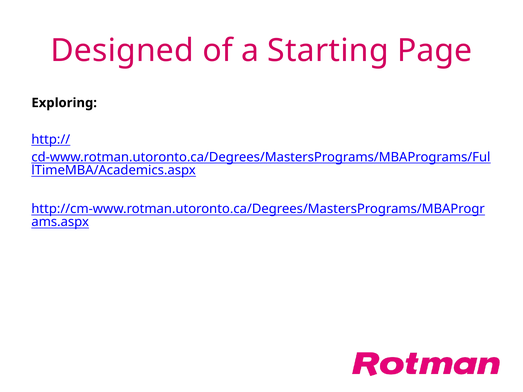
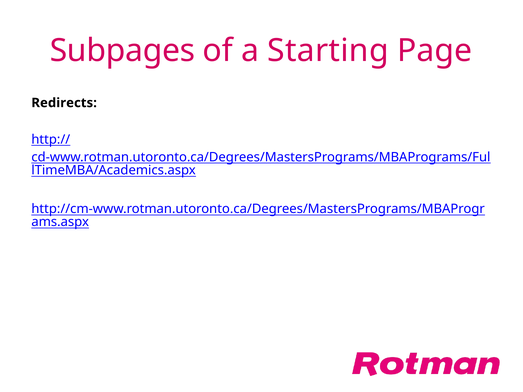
Designed: Designed -> Subpages
Exploring: Exploring -> Redirects
